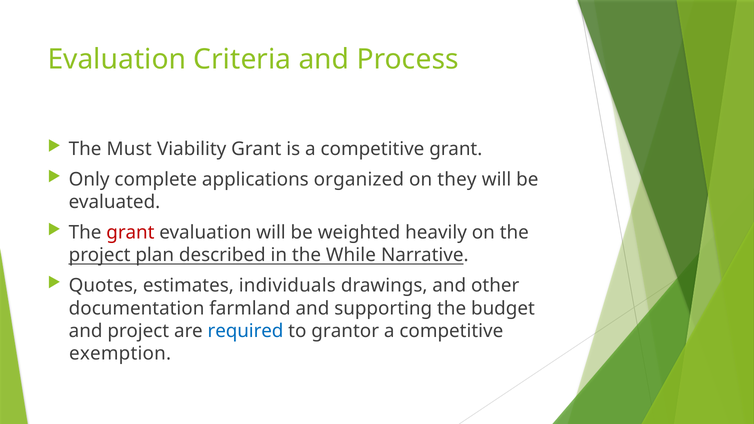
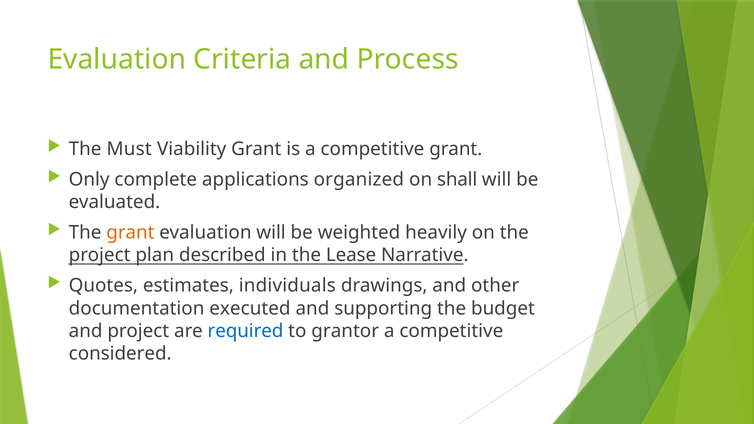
they: they -> shall
grant at (130, 233) colour: red -> orange
While: While -> Lease
farmland: farmland -> executed
exemption: exemption -> considered
